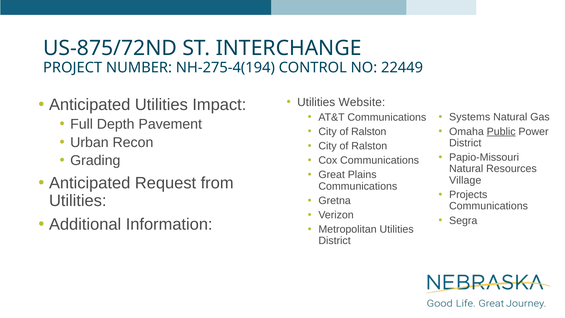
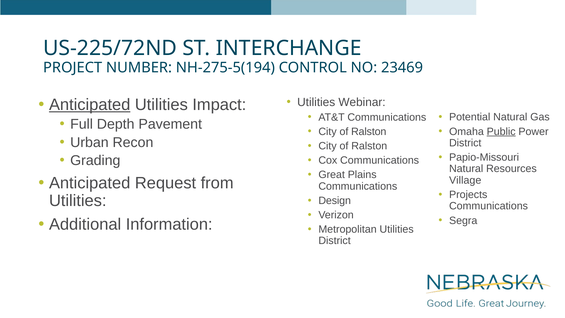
US-875/72ND: US-875/72ND -> US-225/72ND
NH-275-4(194: NH-275-4(194 -> NH-275-5(194
22449: 22449 -> 23469
Website: Website -> Webinar
Anticipated at (90, 105) underline: none -> present
Systems: Systems -> Potential
Gretna: Gretna -> Design
